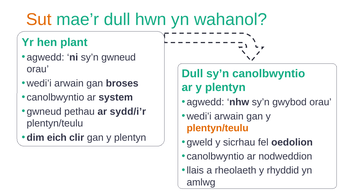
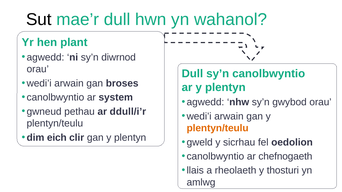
Sut colour: orange -> black
sy’n gwneud: gwneud -> diwrnod
sydd/i’r: sydd/i’r -> ddull/i’r
nodweddion: nodweddion -> chefnogaeth
rhyddid: rhyddid -> thosturi
